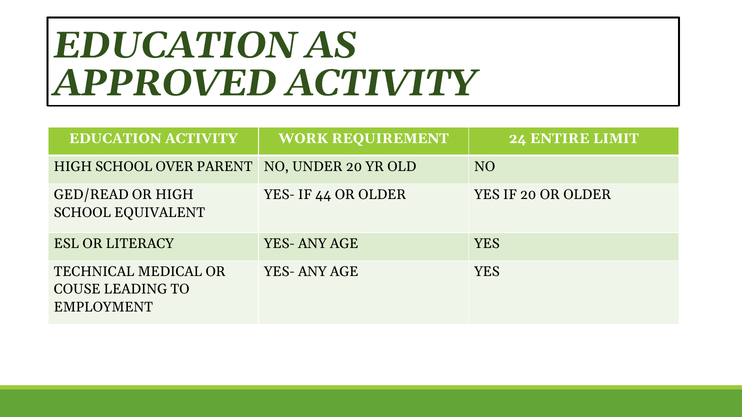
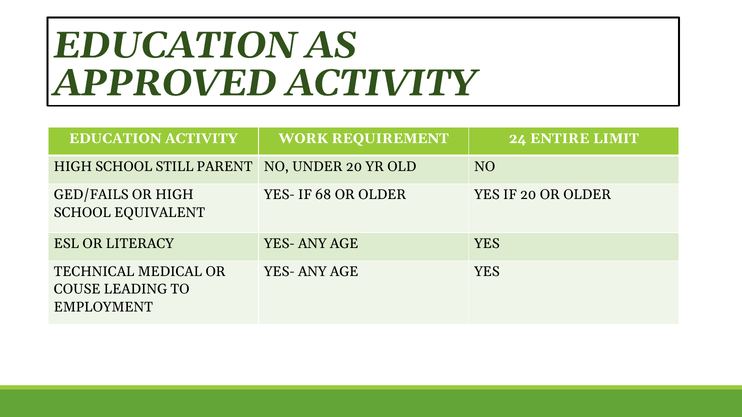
OVER: OVER -> STILL
GED/READ: GED/READ -> GED/FAILS
44: 44 -> 68
